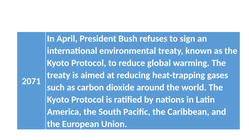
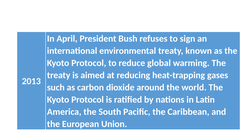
2071: 2071 -> 2013
